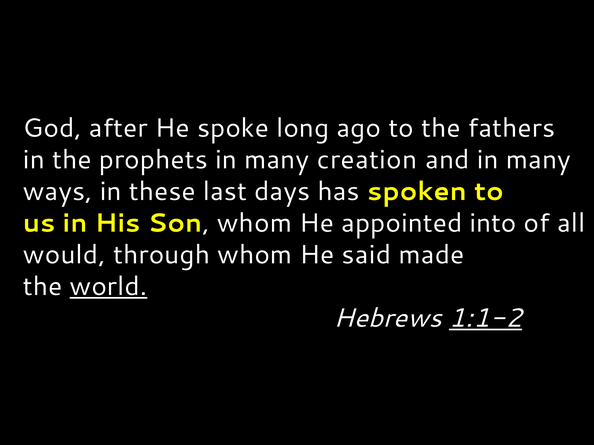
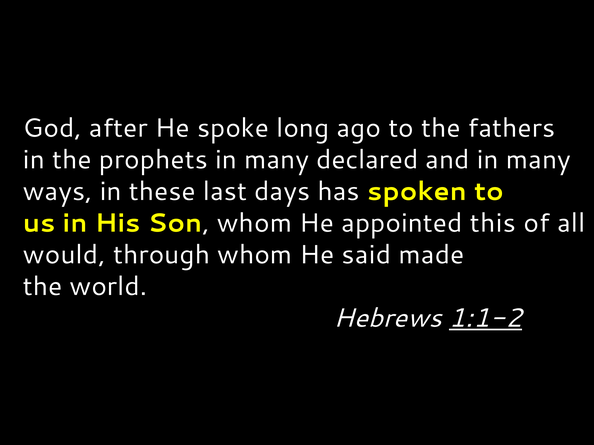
creation: creation -> declared
into: into -> this
world underline: present -> none
